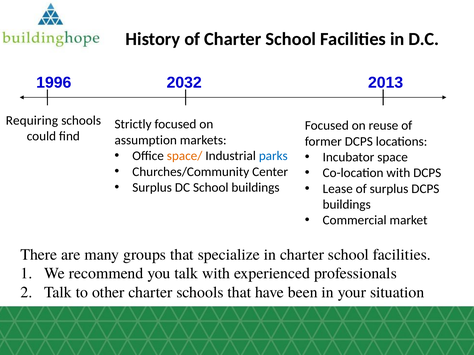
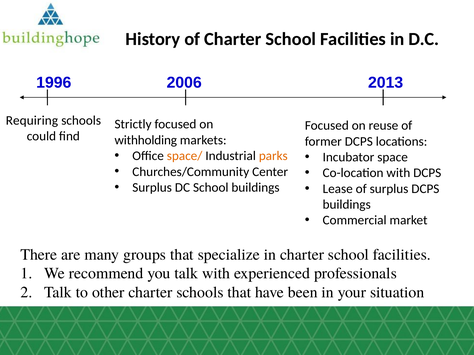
2032: 2032 -> 2006
assumption: assumption -> withholding
parks colour: blue -> orange
